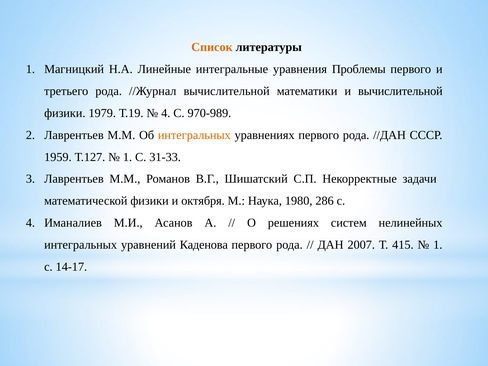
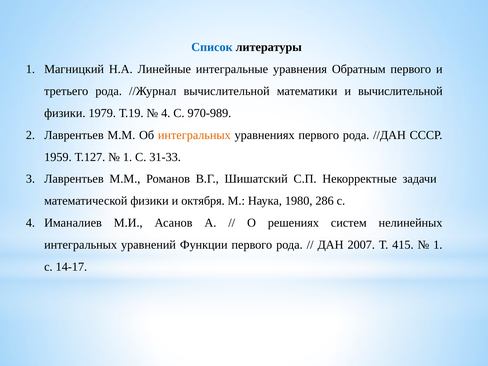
Список colour: orange -> blue
Проблемы: Проблемы -> Обратным
Каденова: Каденова -> Функции
